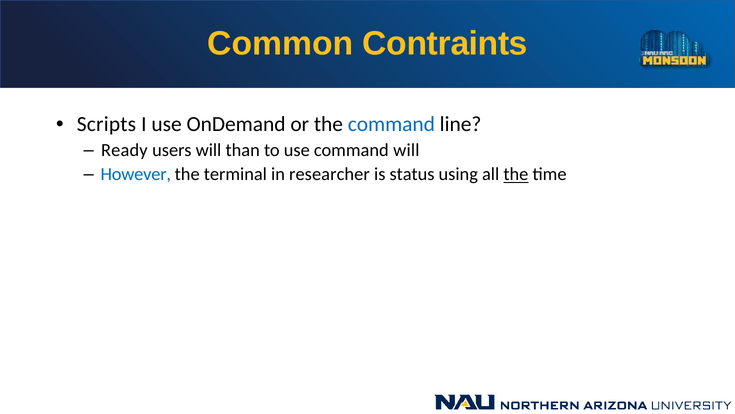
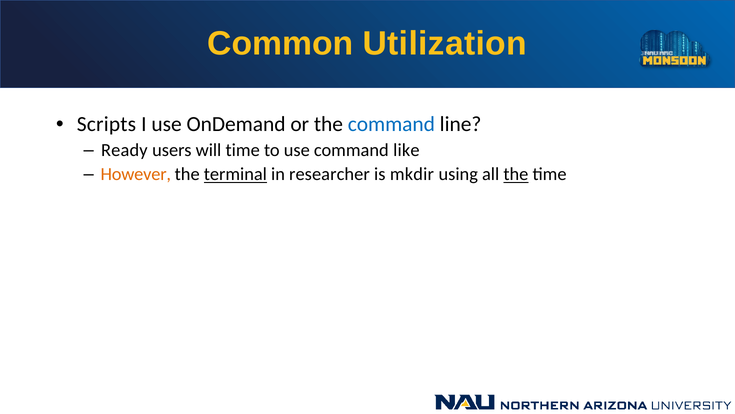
Contraints: Contraints -> Utilization
will than: than -> time
command will: will -> like
However colour: blue -> orange
terminal underline: none -> present
status: status -> mkdir
